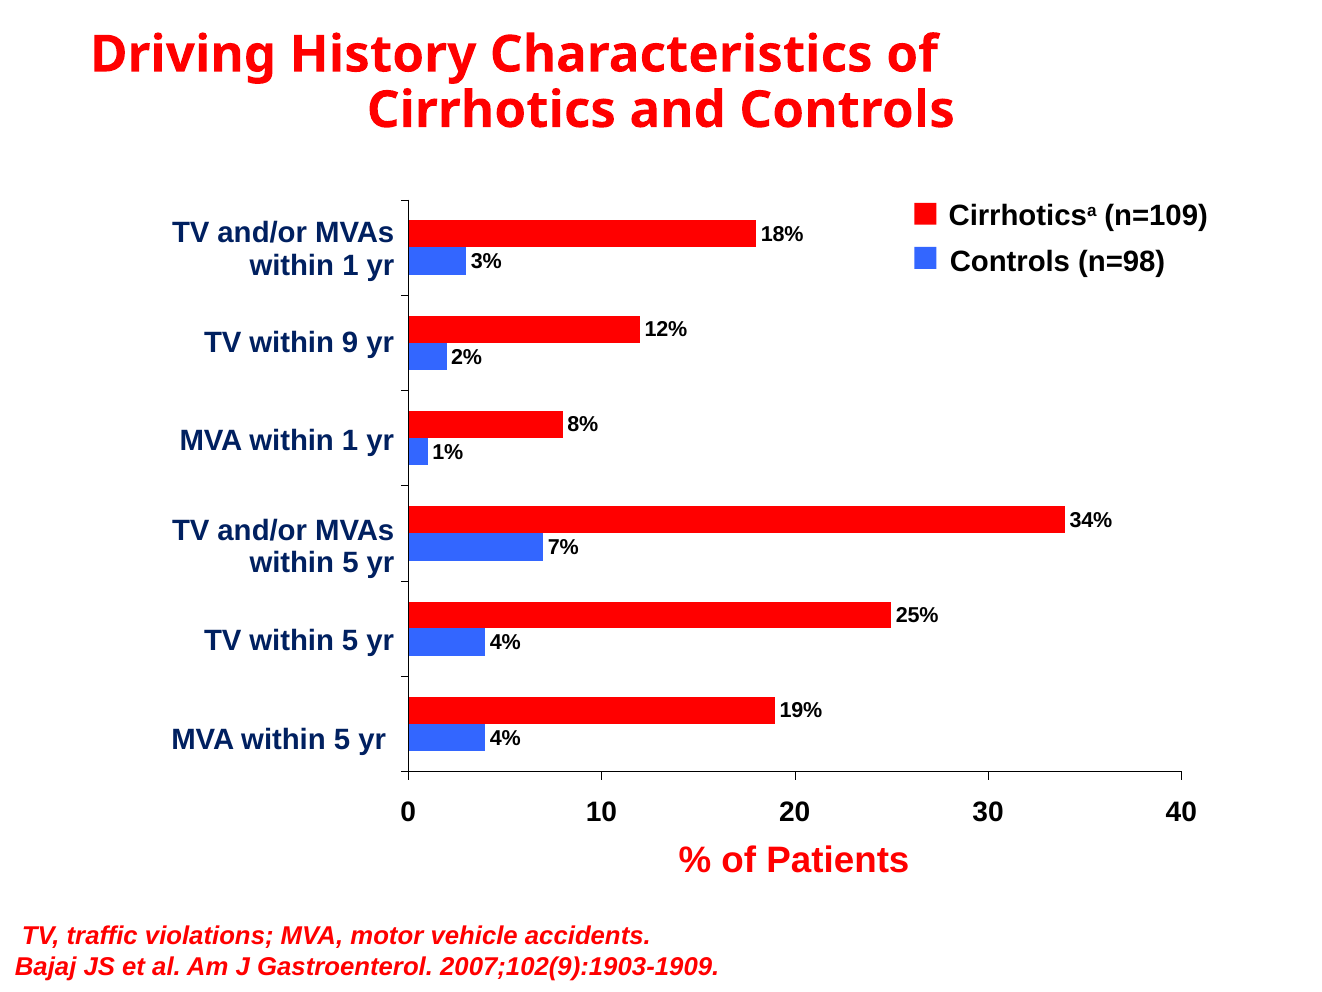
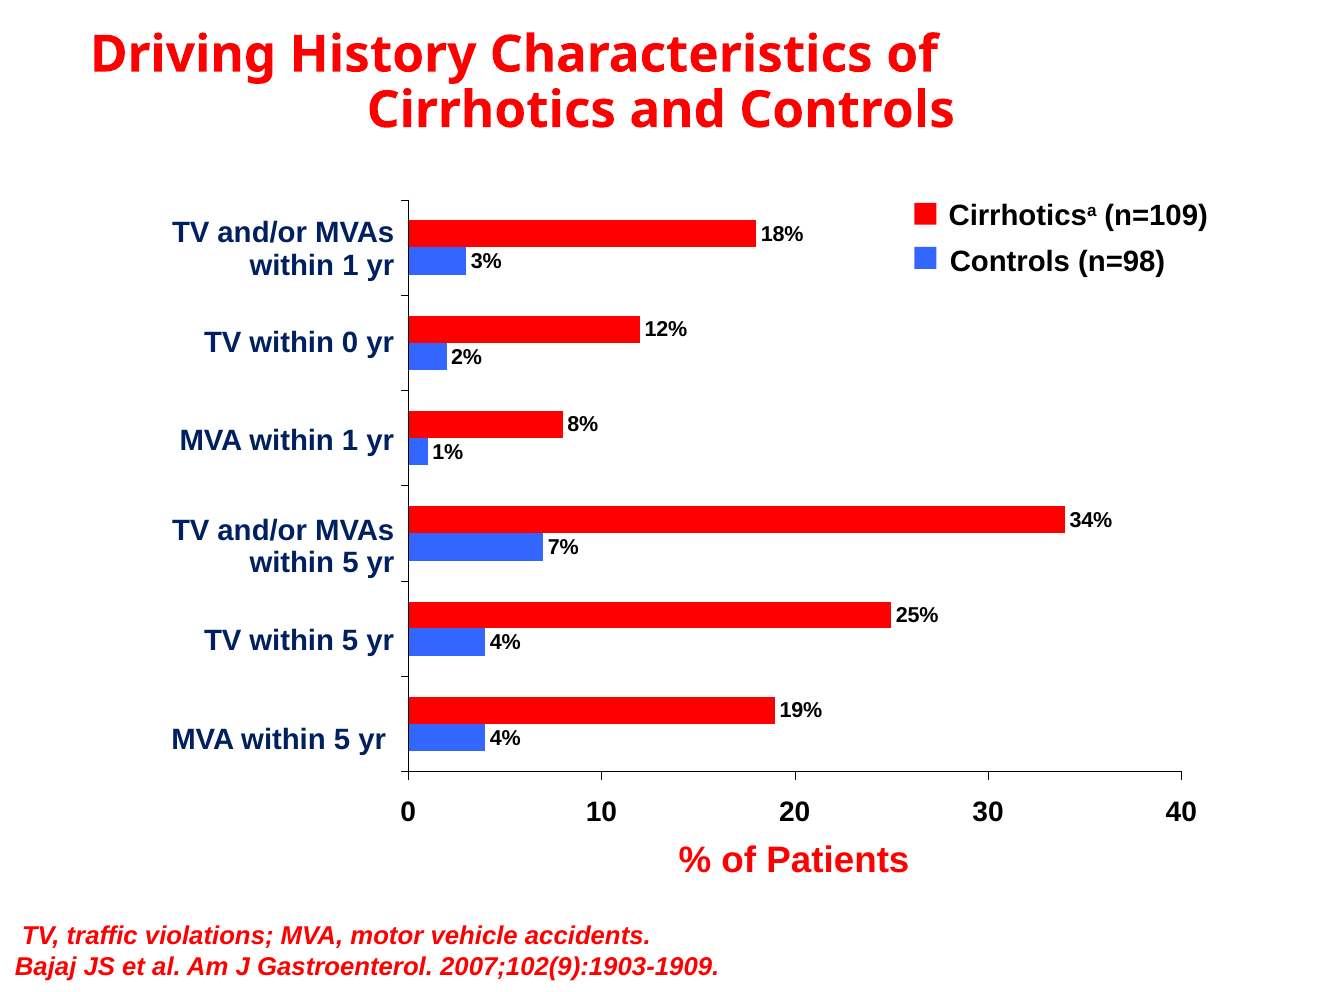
within 9: 9 -> 0
